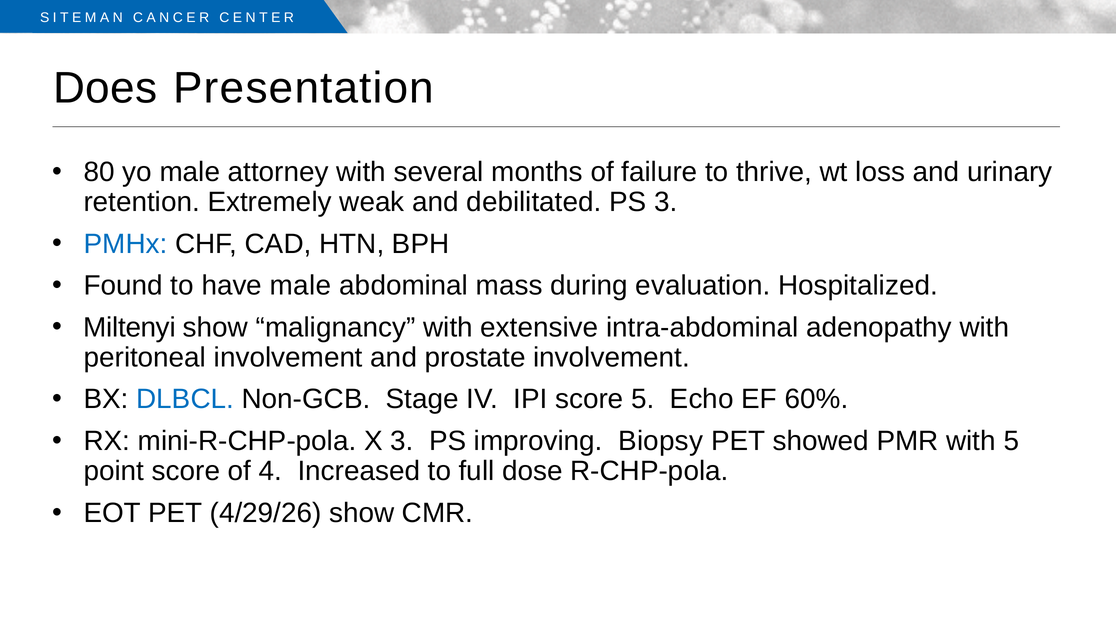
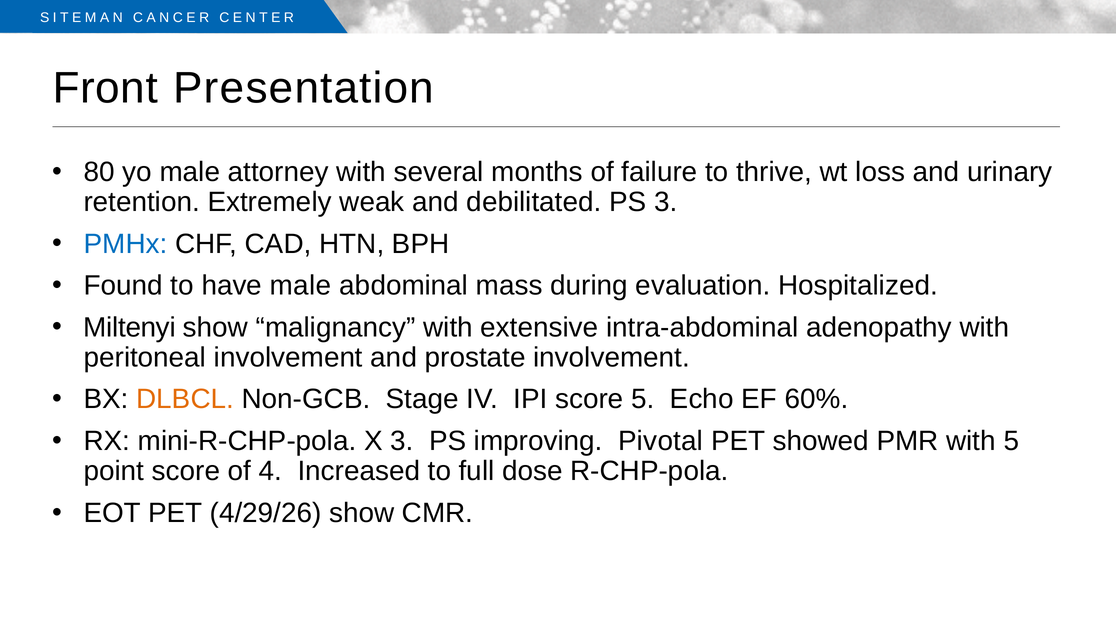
Does: Does -> Front
DLBCL colour: blue -> orange
Biopsy: Biopsy -> Pivotal
